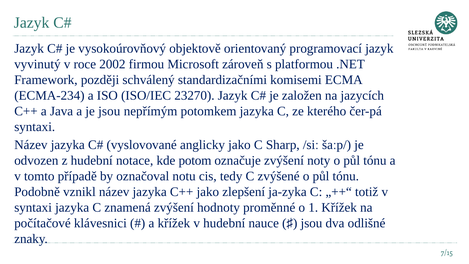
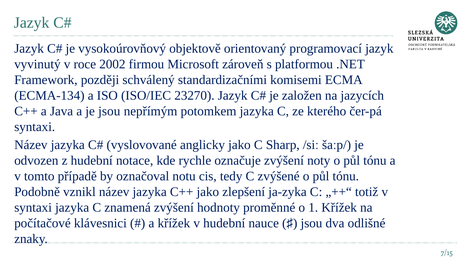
ECMA-234: ECMA-234 -> ECMA-134
potom: potom -> rychle
